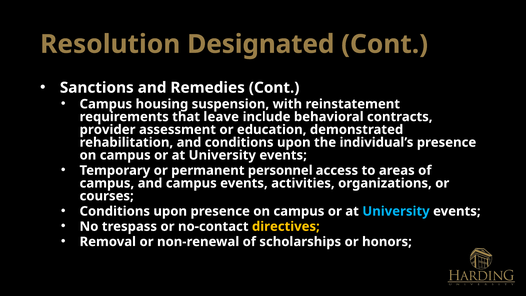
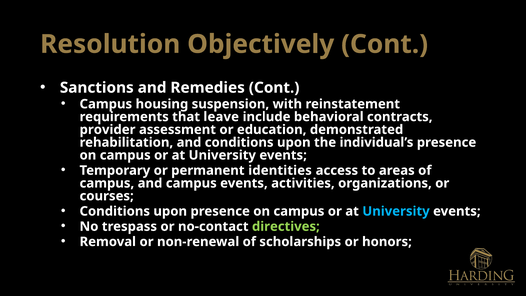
Designated: Designated -> Objectively
personnel: personnel -> identities
directives colour: yellow -> light green
